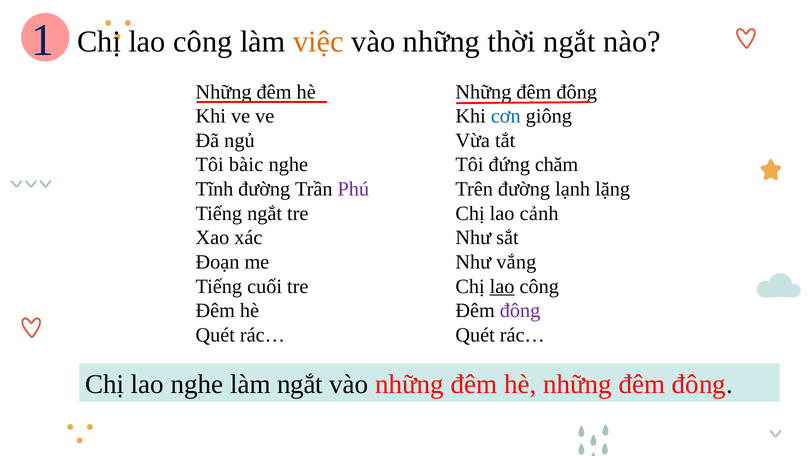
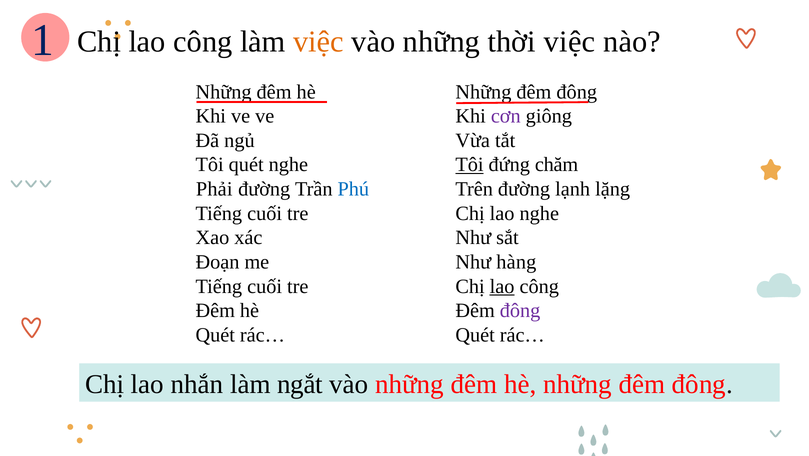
thời ngắt: ngắt -> việc
cơn colour: blue -> purple
Tôi bàic: bàic -> quét
Tôi at (469, 165) underline: none -> present
Tĩnh: Tĩnh -> Phải
Phú colour: purple -> blue
ngắt at (265, 213): ngắt -> cuối
lao cảnh: cảnh -> nghe
vắng: vắng -> hàng
lao nghe: nghe -> nhắn
